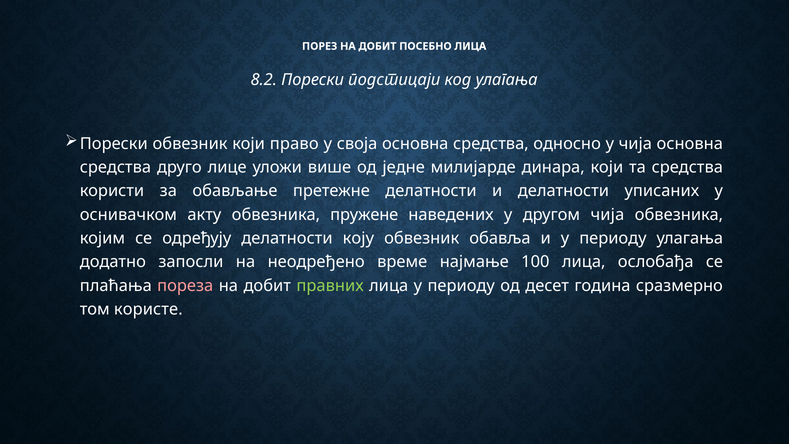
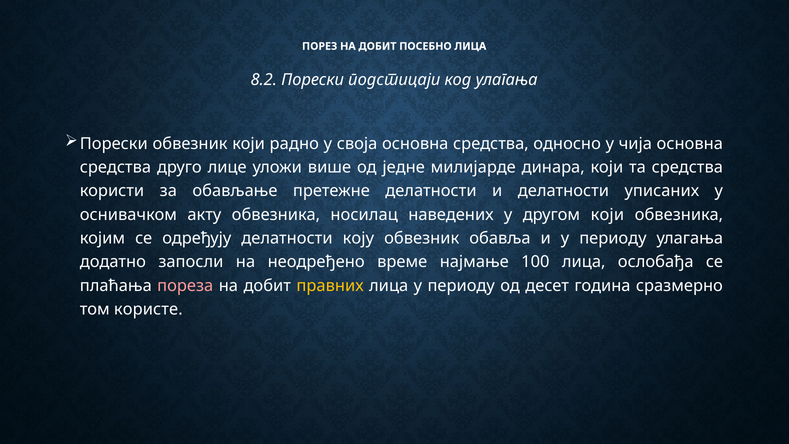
право: право -> радно
пружене: пружене -> носилац
другом чија: чија -> који
правних colour: light green -> yellow
